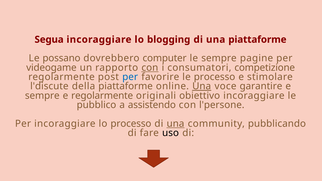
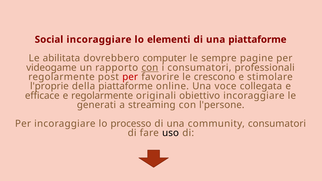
Segua: Segua -> Social
blogging: blogging -> elementi
possano: possano -> abilitata
competizione: competizione -> professionali
per at (130, 77) colour: blue -> red
le processo: processo -> crescono
l'discute: l'discute -> l'proprie
Una at (202, 86) underline: present -> none
garantire: garantire -> collegata
sempre at (42, 96): sempre -> efficace
pubblico: pubblico -> generati
assistendo: assistendo -> streaming
una at (175, 124) underline: present -> none
community pubblicando: pubblicando -> consumatori
